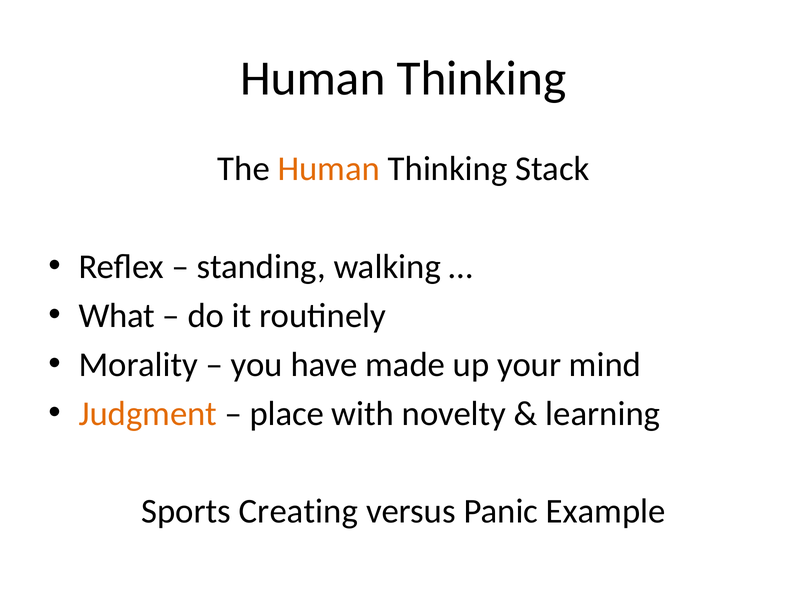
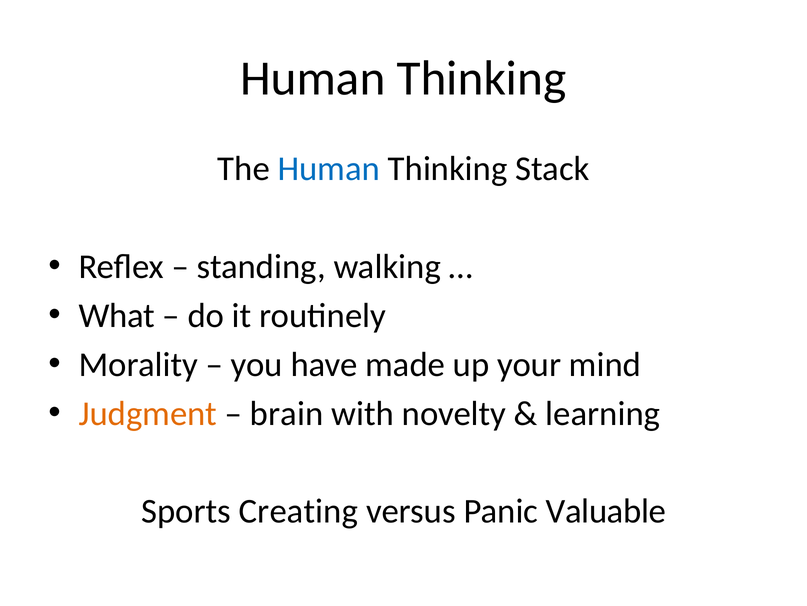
Human at (329, 169) colour: orange -> blue
place: place -> brain
Example: Example -> Valuable
